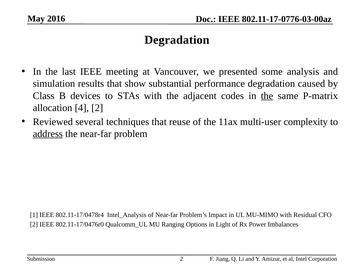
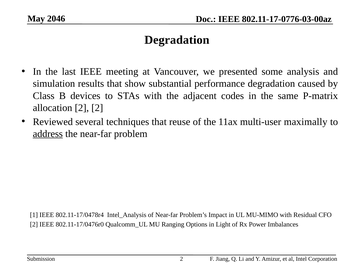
2016: 2016 -> 2046
the at (267, 96) underline: present -> none
allocation 4: 4 -> 2
complexity: complexity -> maximally
